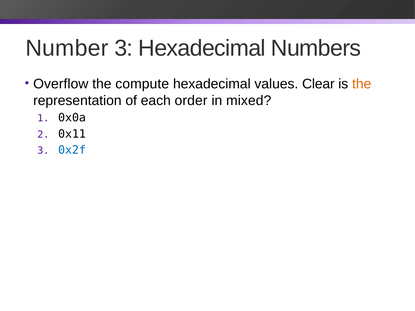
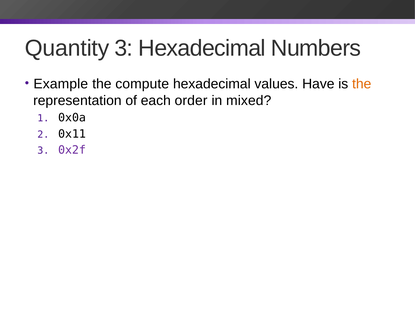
Number: Number -> Quantity
Overflow: Overflow -> Example
Clear: Clear -> Have
0x2f colour: blue -> purple
